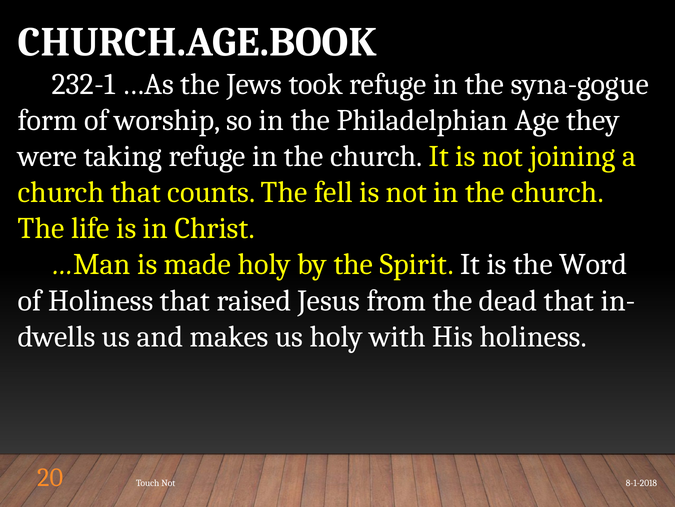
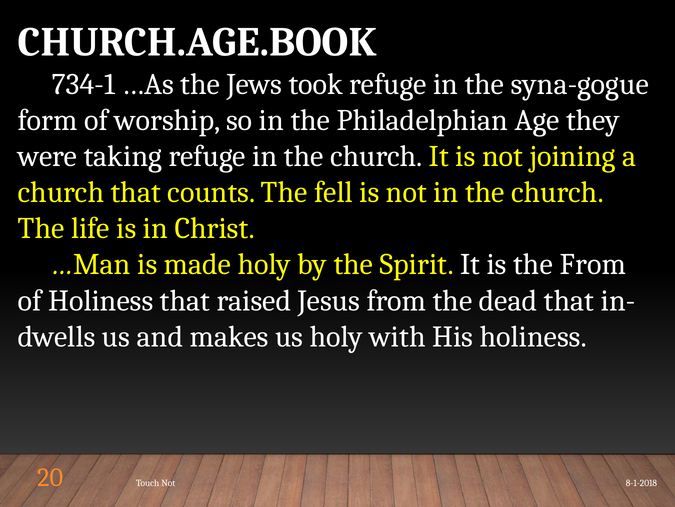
232-1: 232-1 -> 734-1
the Word: Word -> From
